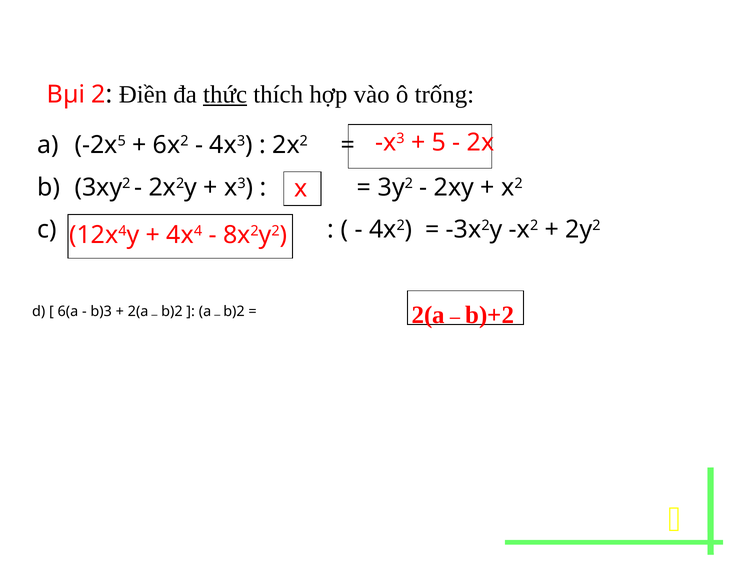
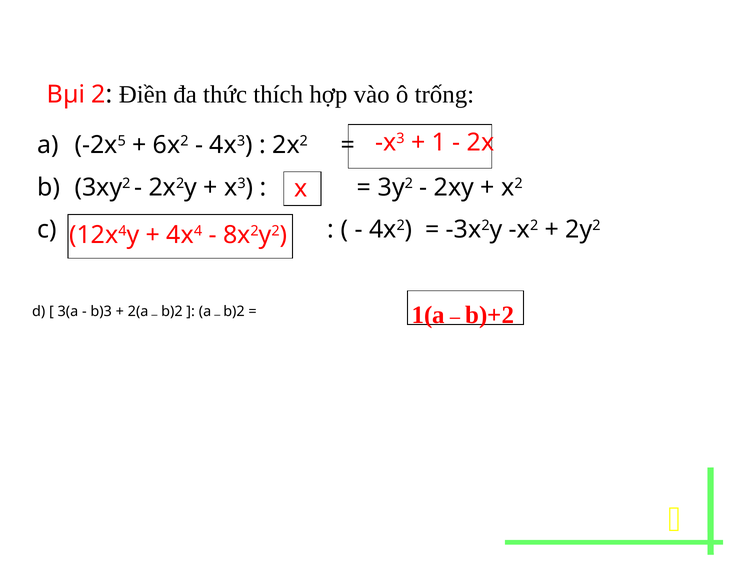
thức underline: present -> none
5: 5 -> 1
6(a: 6(a -> 3(a
2(a at (428, 315): 2(a -> 1(a
